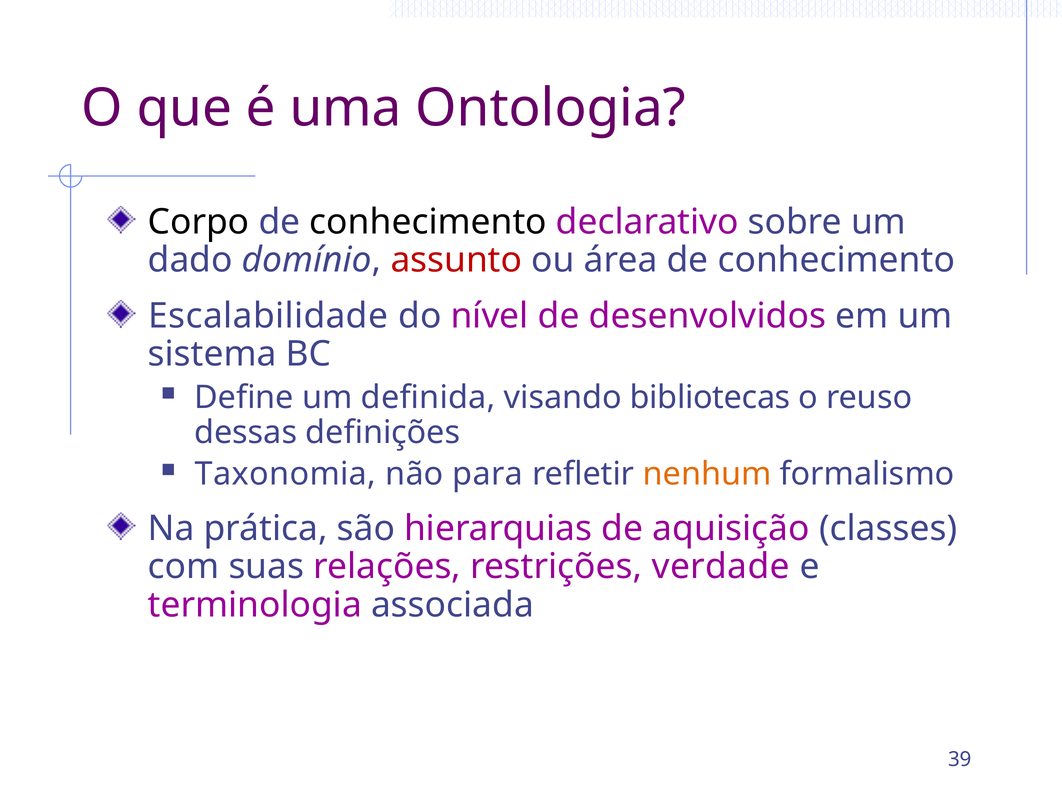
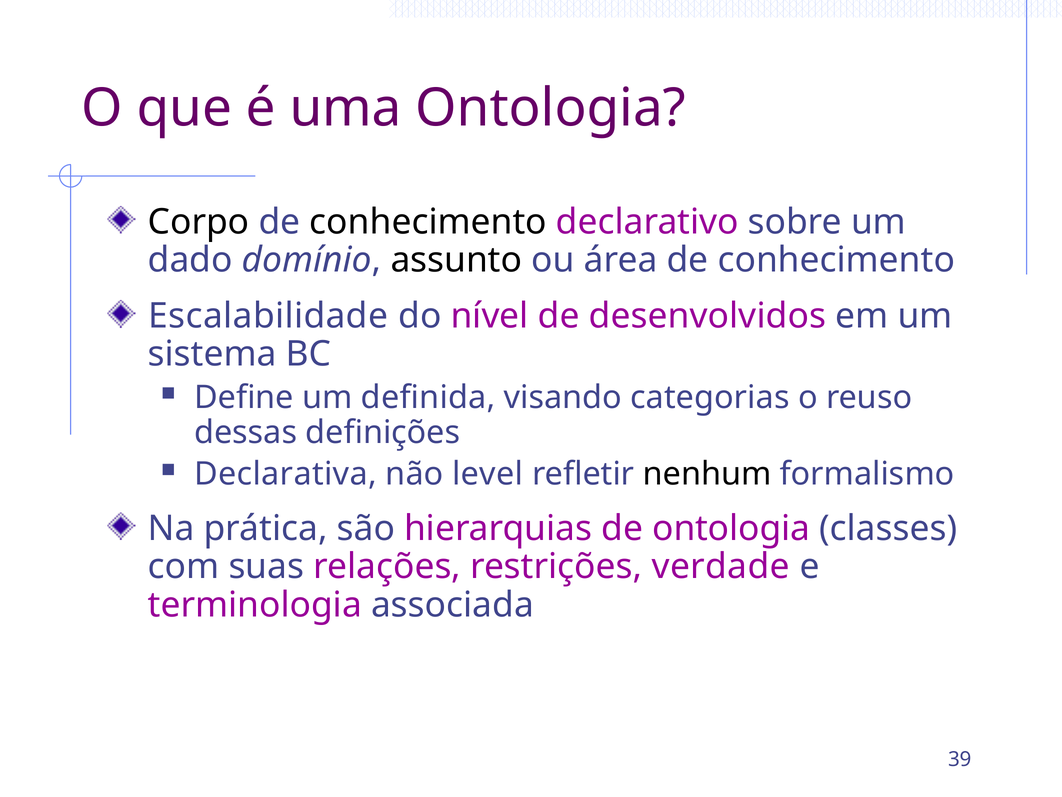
assunto colour: red -> black
bibliotecas: bibliotecas -> categorias
Taxonomia: Taxonomia -> Declarativa
para: para -> level
nenhum colour: orange -> black
de aquisição: aquisição -> ontologia
